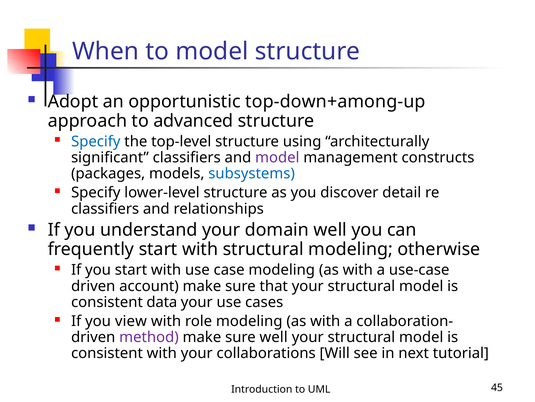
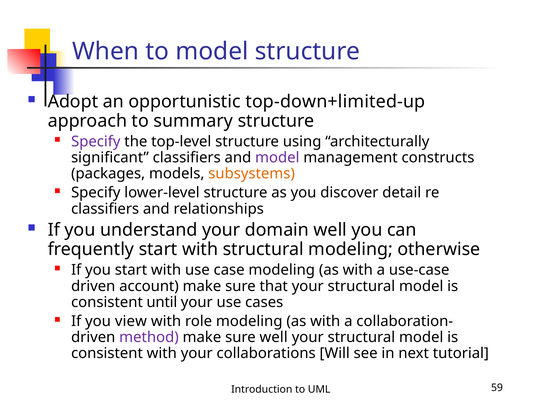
top-down+among-up: top-down+among-up -> top-down+limited-up
advanced: advanced -> summary
Specify at (96, 141) colour: blue -> purple
subsystems colour: blue -> orange
data: data -> until
45: 45 -> 59
